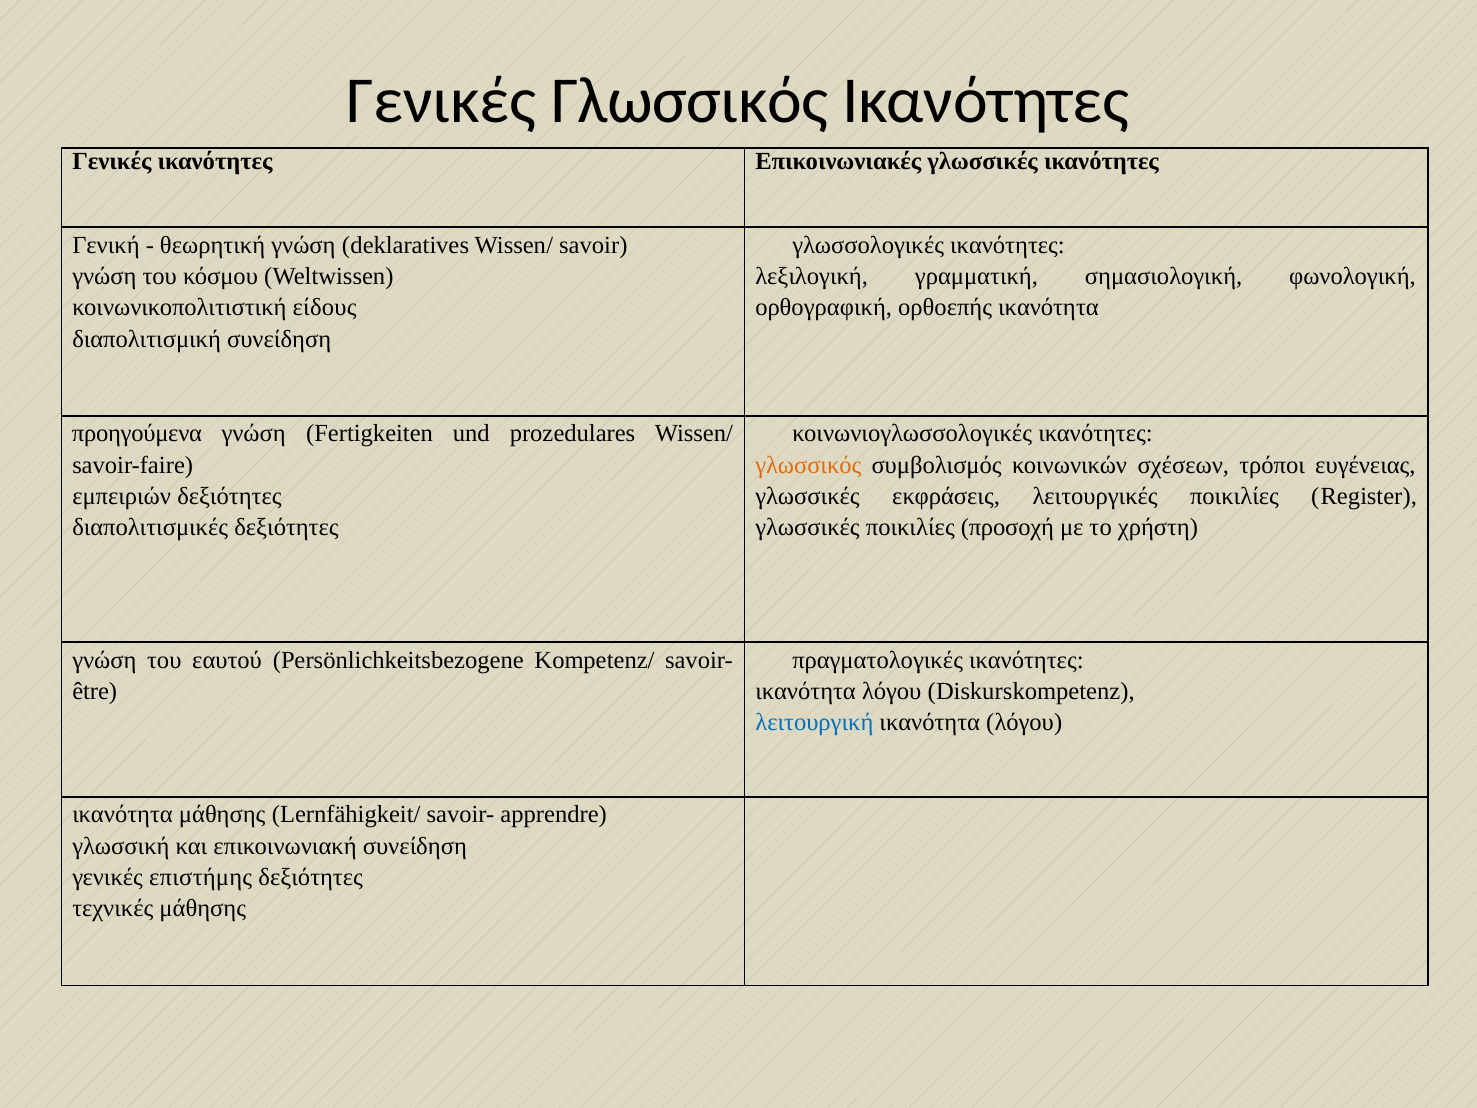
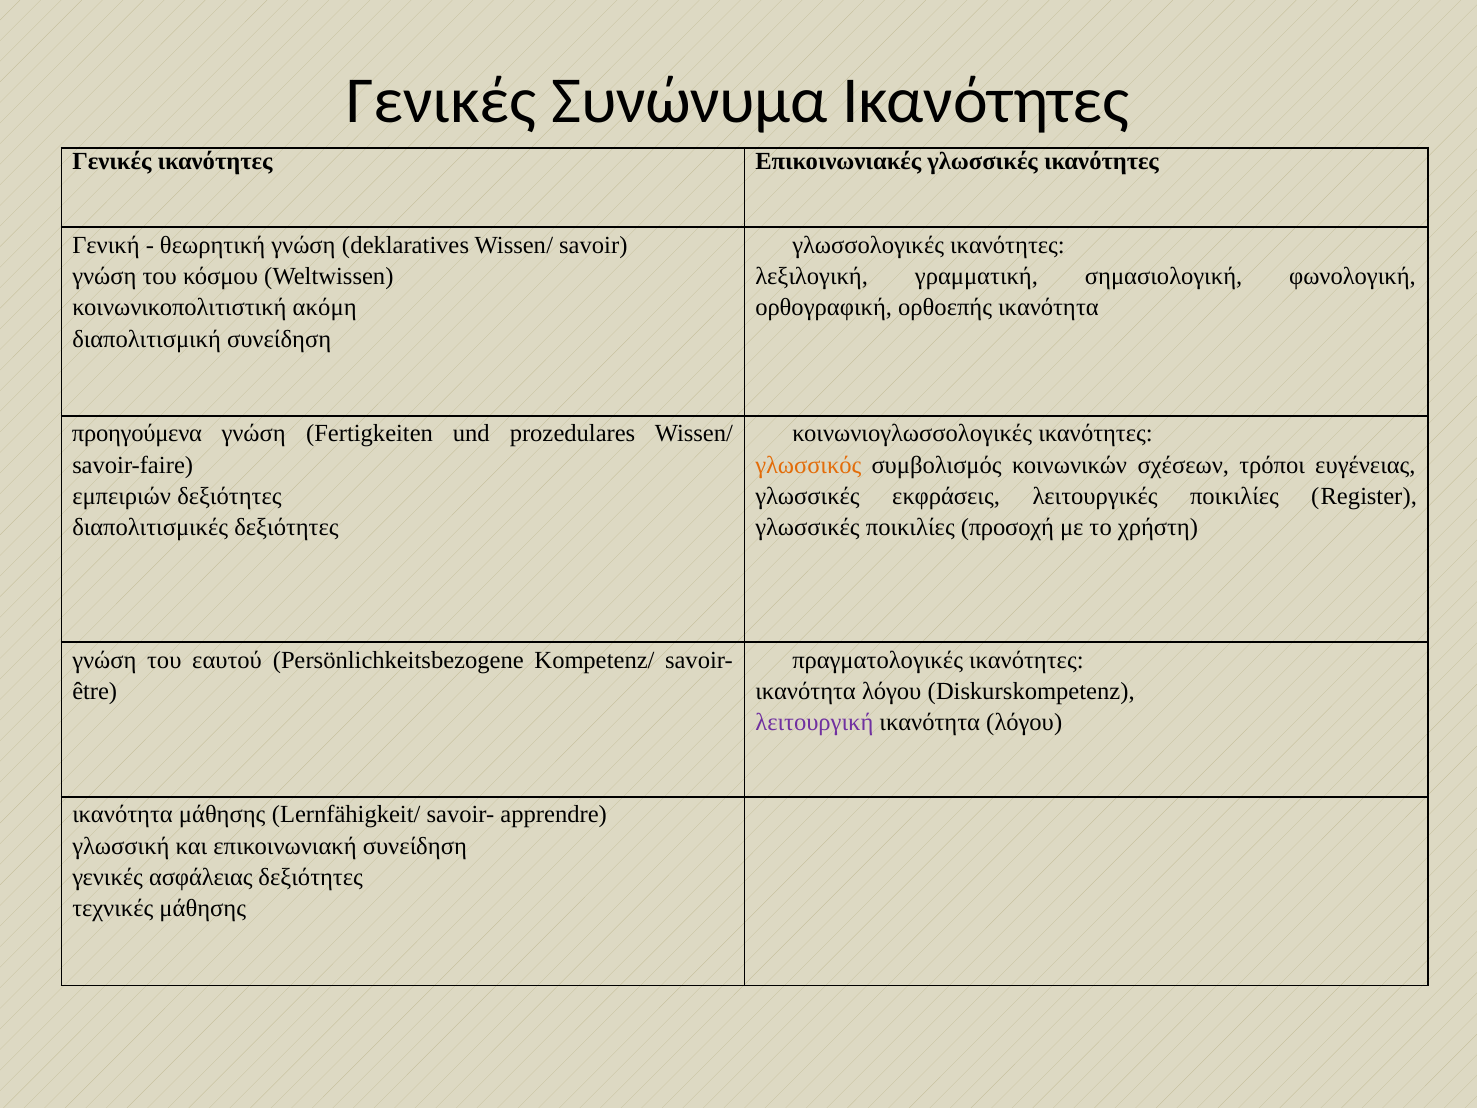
Γενικές Γλωσσικός: Γλωσσικός -> Συνώνυμα
είδους: είδους -> ακόμη
λειτουργική colour: blue -> purple
επιστήμης: επιστήμης -> ασφάλειας
